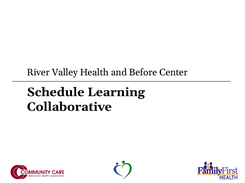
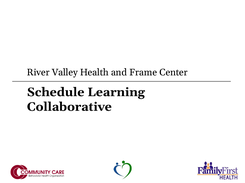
Before: Before -> Frame
